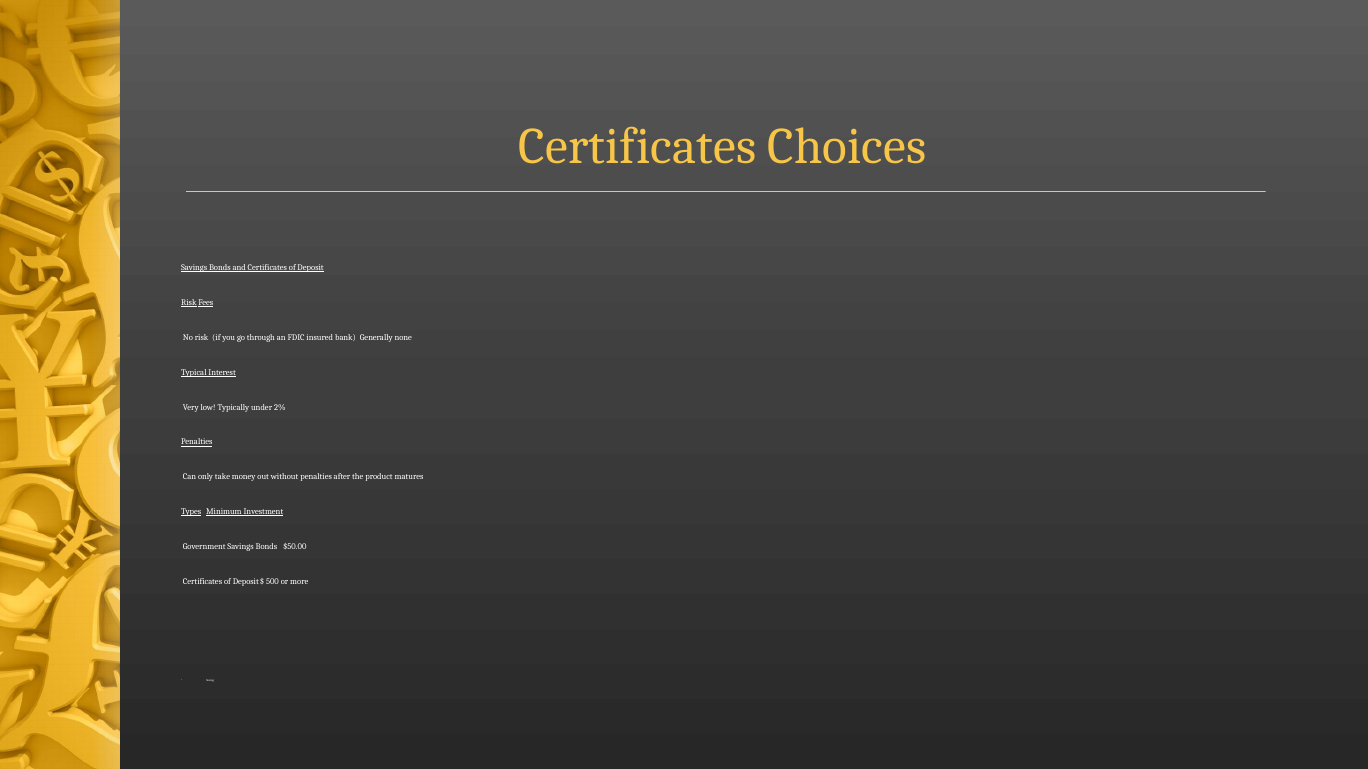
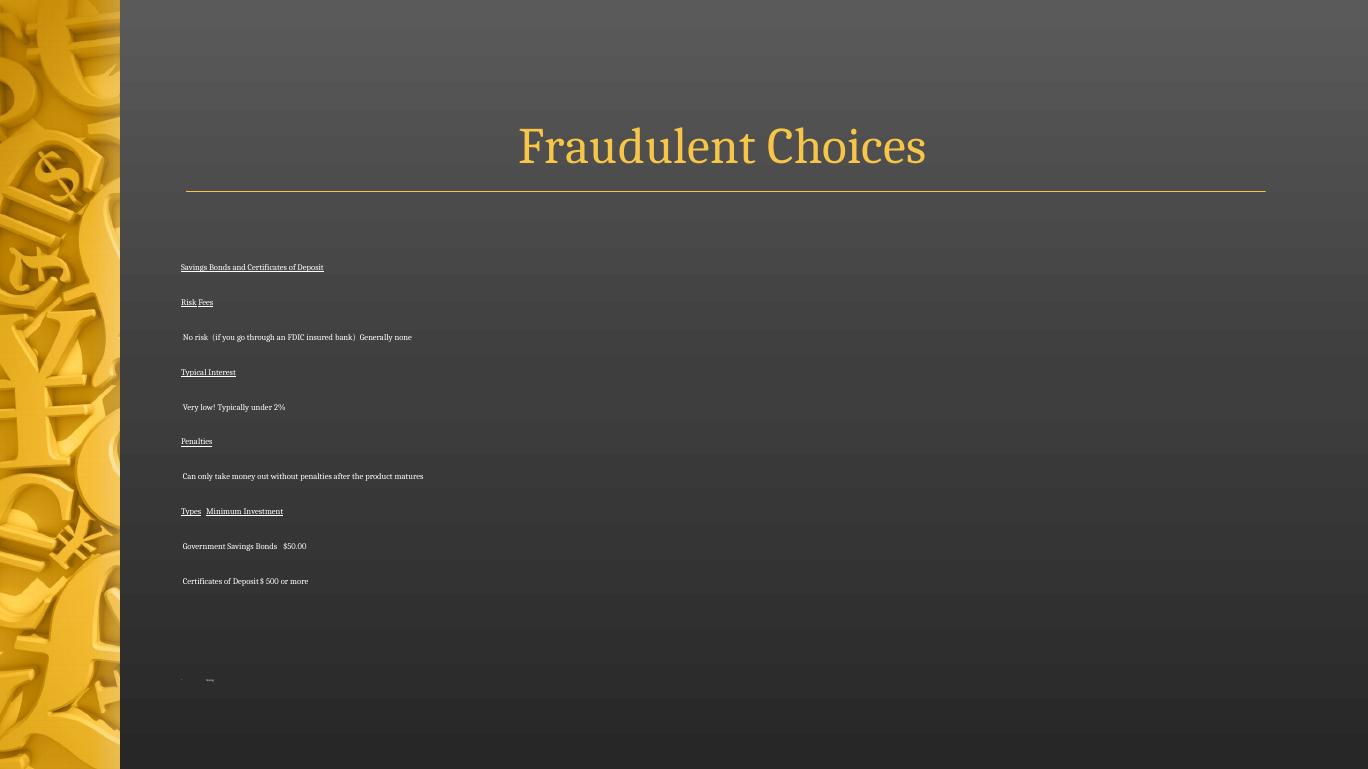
Certificates at (637, 146): Certificates -> Fraudulent
